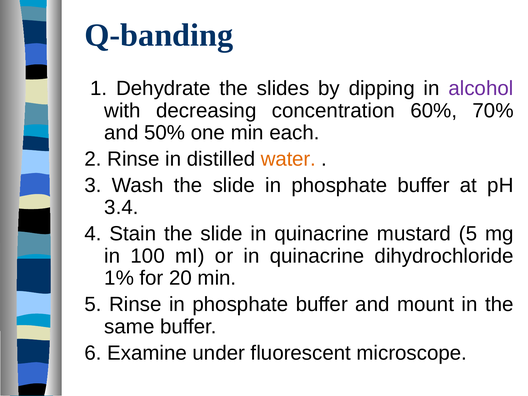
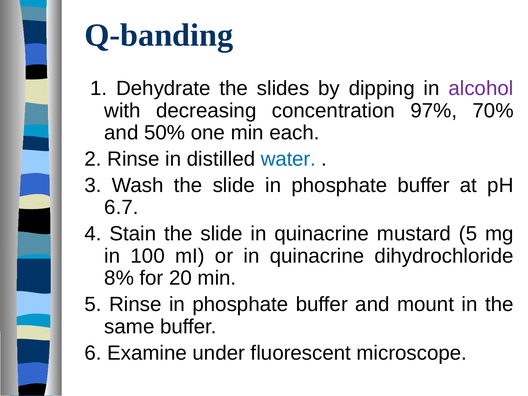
60%: 60% -> 97%
water colour: orange -> blue
3.4: 3.4 -> 6.7
1%: 1% -> 8%
